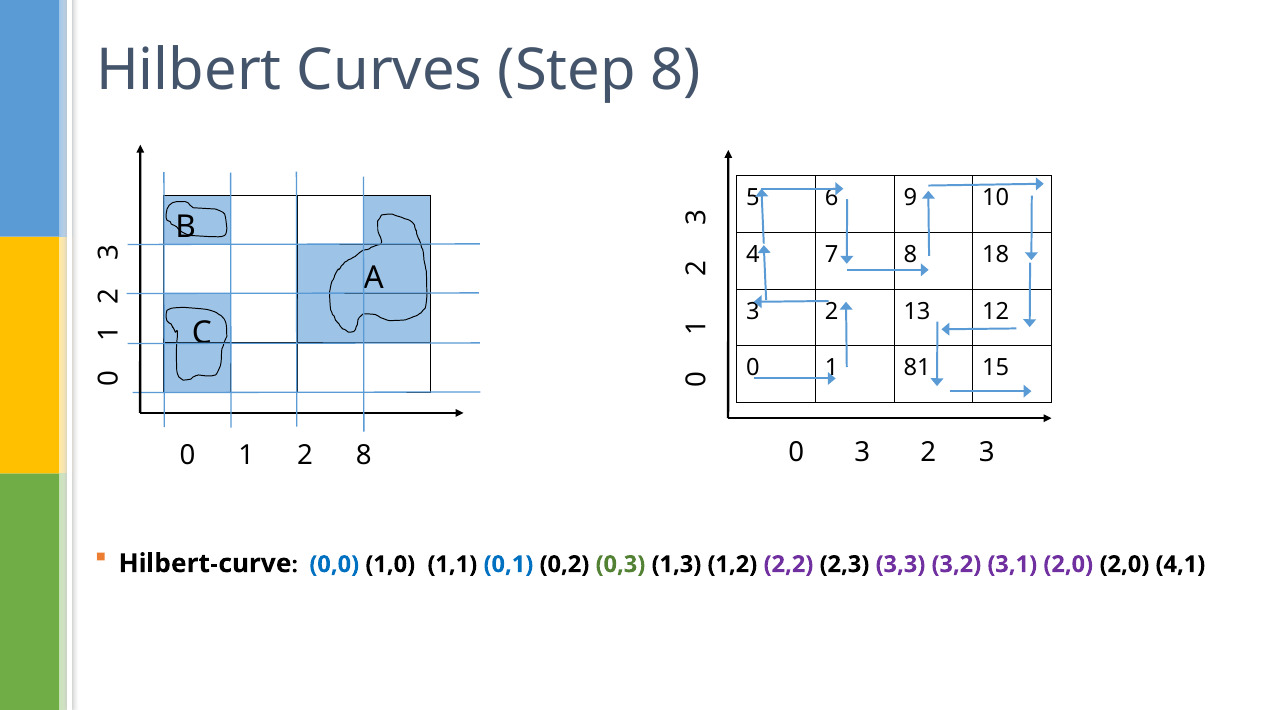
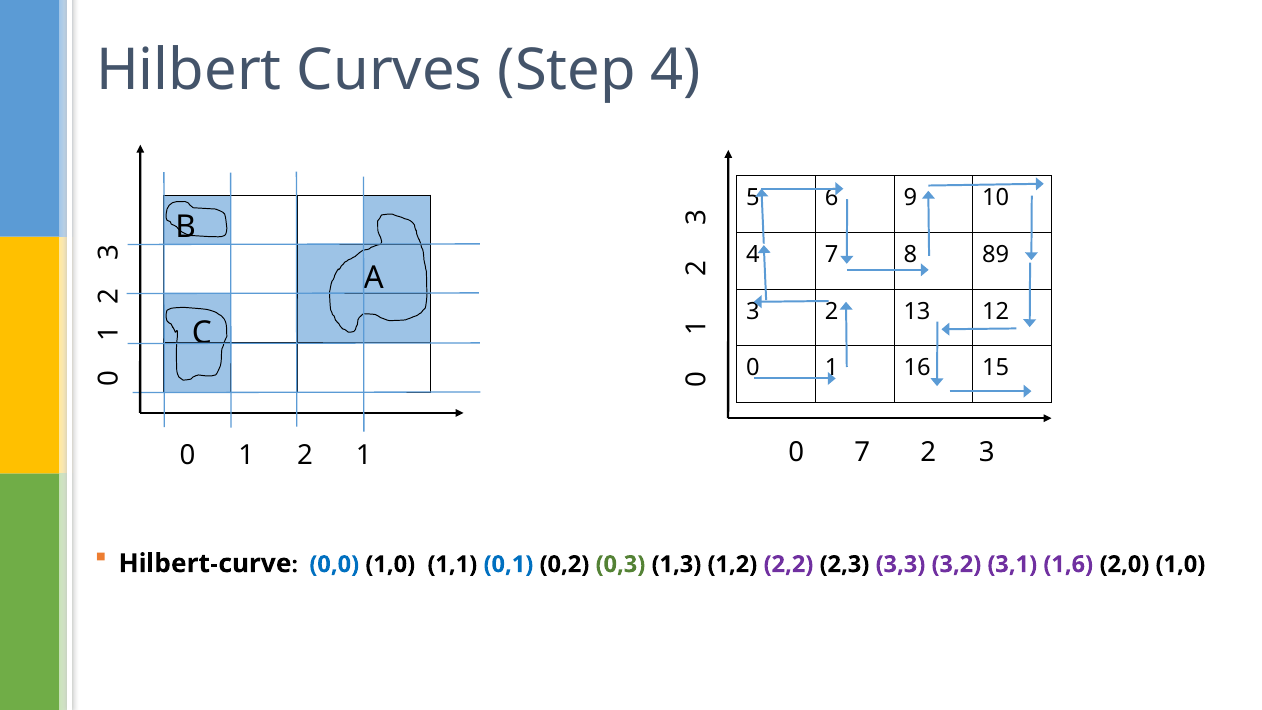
Step 8: 8 -> 4
18: 18 -> 89
81: 81 -> 16
0 3: 3 -> 7
2 8: 8 -> 1
3,1 2,0: 2,0 -> 1,6
2,0 4,1: 4,1 -> 1,0
